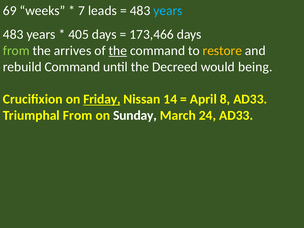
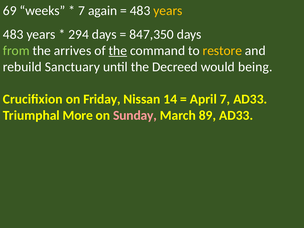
leads: leads -> again
years at (168, 11) colour: light blue -> yellow
405: 405 -> 294
173,466: 173,466 -> 847,350
rebuild Command: Command -> Sanctuary
Friday underline: present -> none
April 8: 8 -> 7
Triumphal From: From -> More
Sunday colour: white -> pink
24: 24 -> 89
